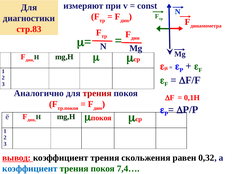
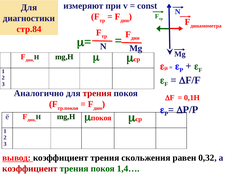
стр.83: стр.83 -> стр.84
коэффициент at (30, 169) colour: blue -> red
7,4…: 7,4… -> 1,4…
